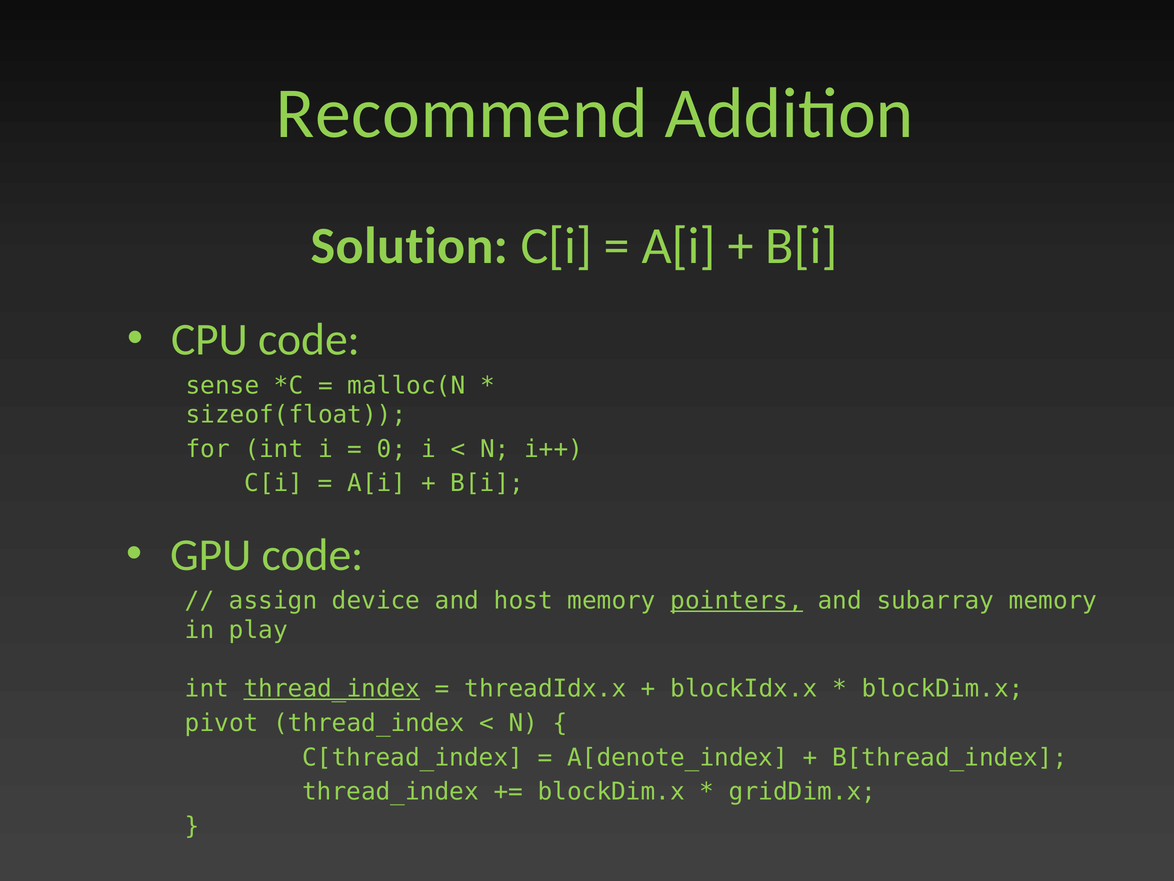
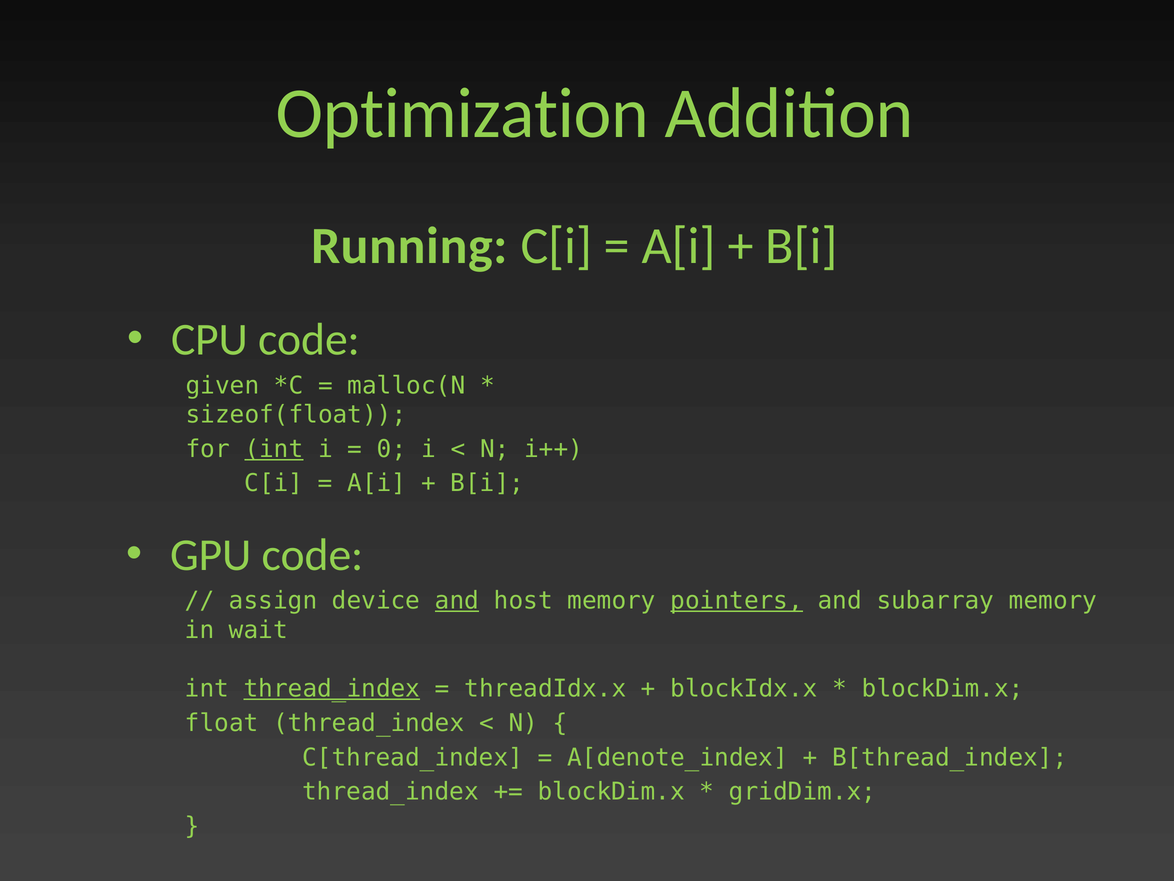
Recommend: Recommend -> Optimization
Solution: Solution -> Running
sense: sense -> given
int at (274, 449) underline: none -> present
and at (457, 600) underline: none -> present
play: play -> wait
pivot: pivot -> float
